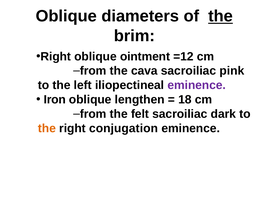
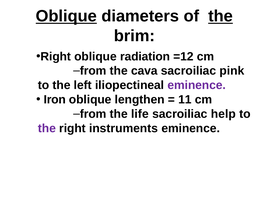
Oblique at (66, 16) underline: none -> present
ointment: ointment -> radiation
18: 18 -> 11
felt: felt -> life
dark: dark -> help
the at (47, 128) colour: orange -> purple
conjugation: conjugation -> instruments
